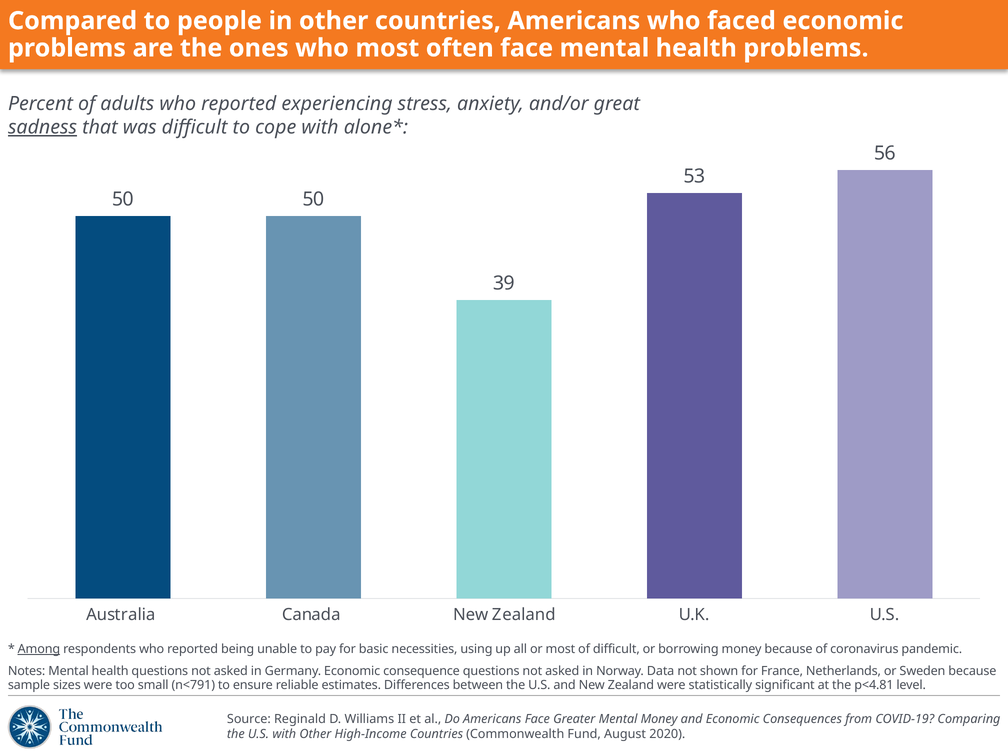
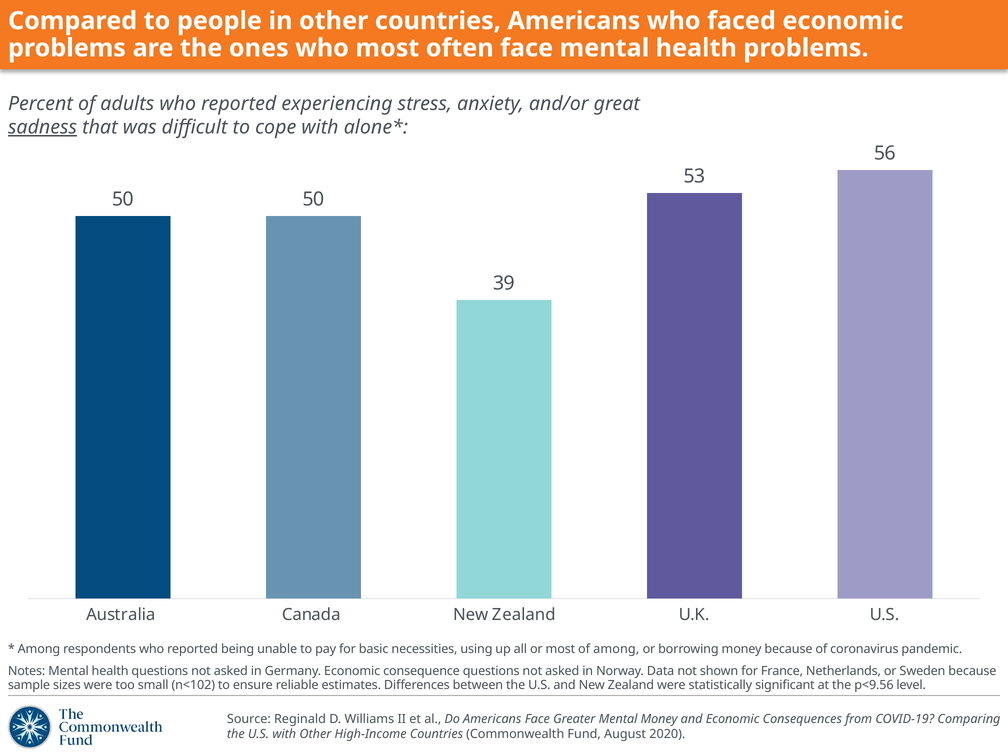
Among at (39, 649) underline: present -> none
of difficult: difficult -> among
n<791: n<791 -> n<102
p<4.81: p<4.81 -> p<9.56
